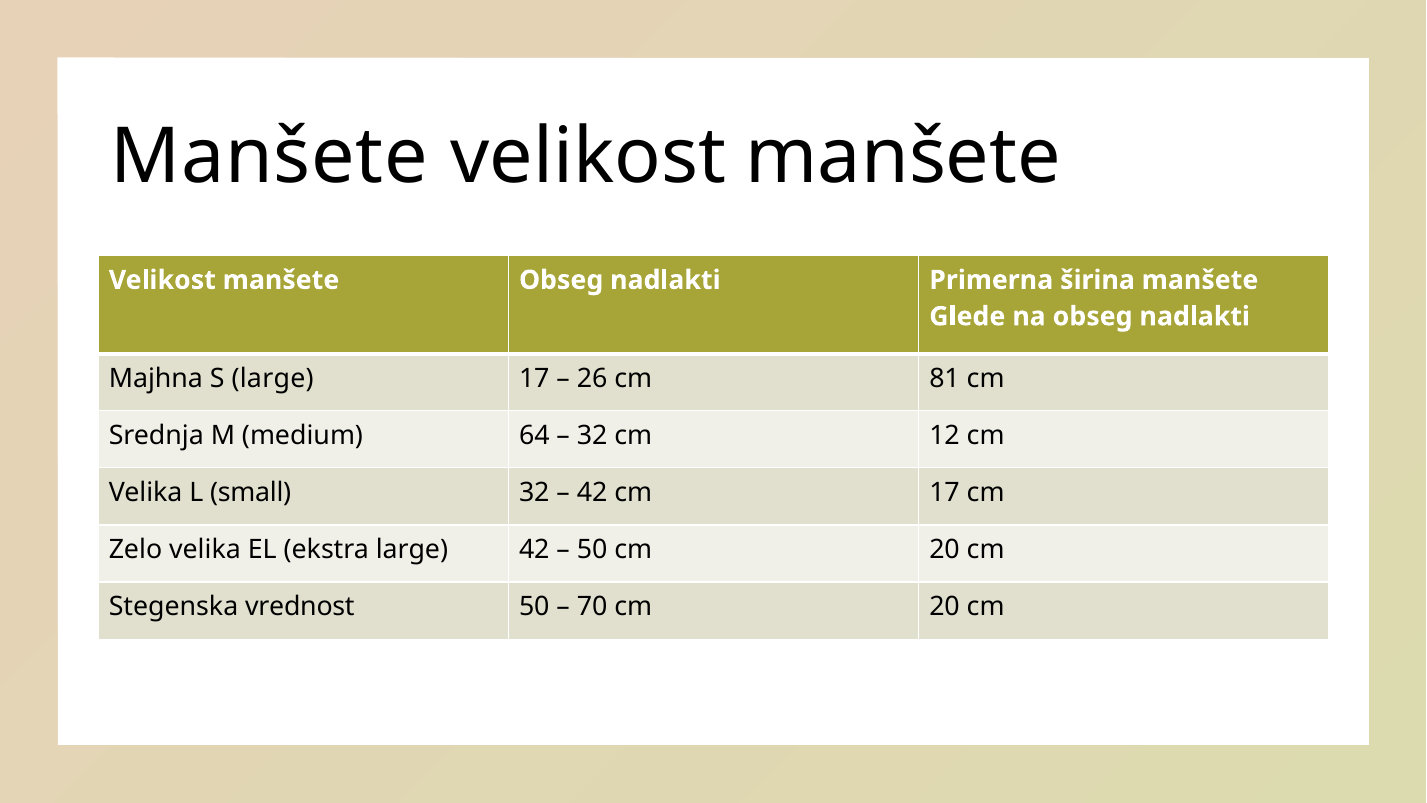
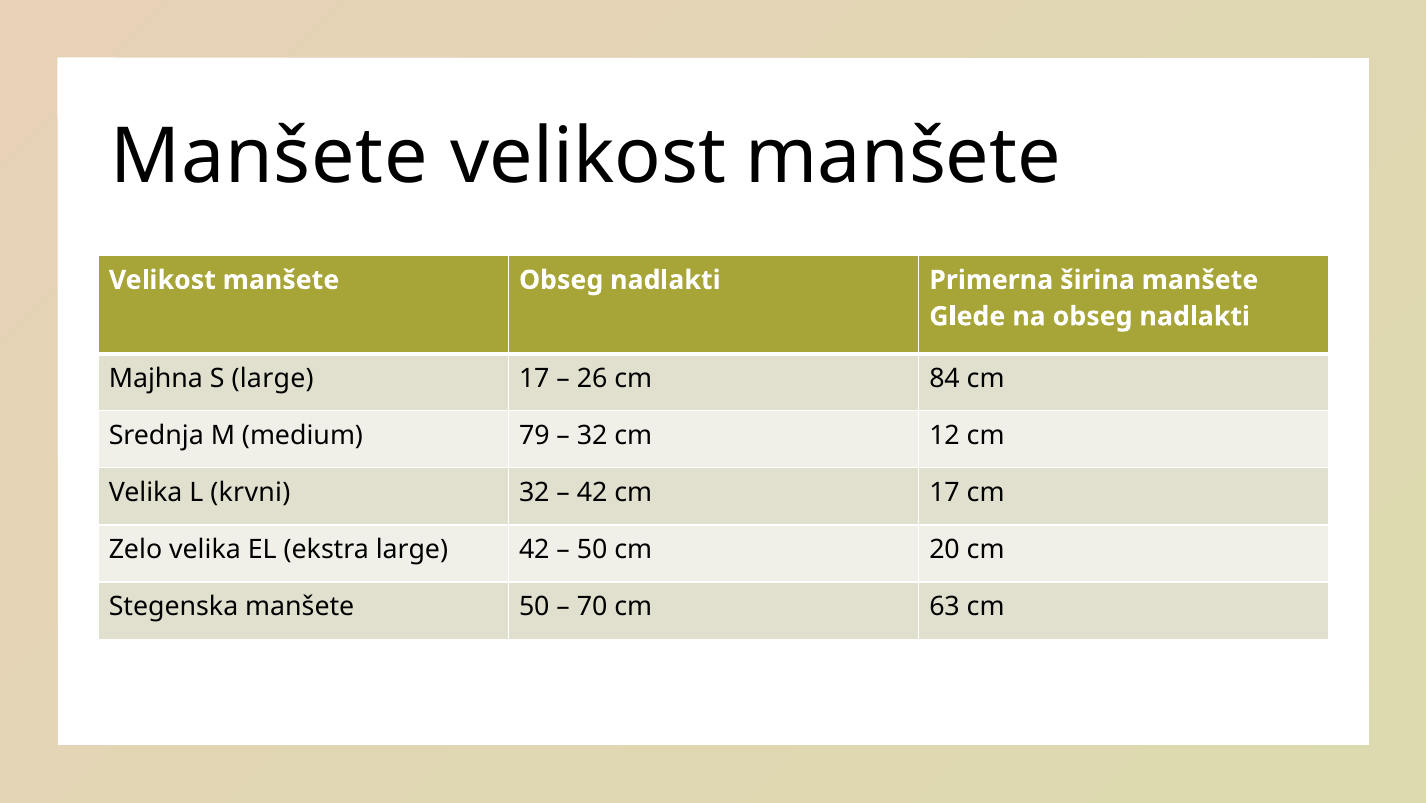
81: 81 -> 84
64: 64 -> 79
small: small -> krvni
Stegenska vrednost: vrednost -> manšete
70 cm 20: 20 -> 63
